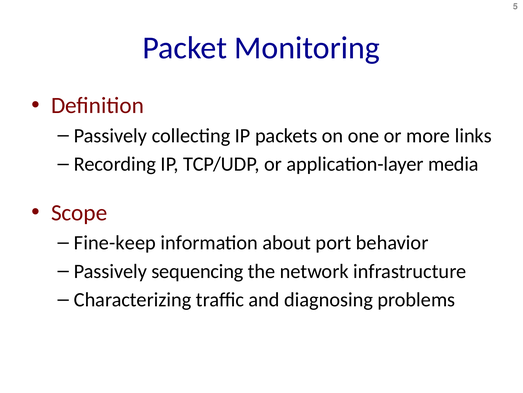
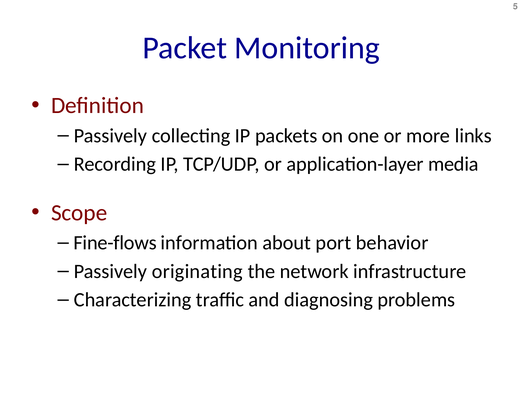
Fine-keep: Fine-keep -> Fine-flows
sequencing: sequencing -> originating
